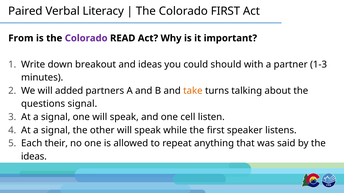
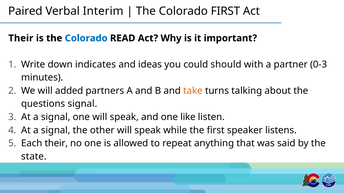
Literacy: Literacy -> Interim
From at (21, 38): From -> Their
Colorado at (86, 38) colour: purple -> blue
breakout: breakout -> indicates
1-3: 1-3 -> 0-3
cell: cell -> like
ideas at (34, 157): ideas -> state
